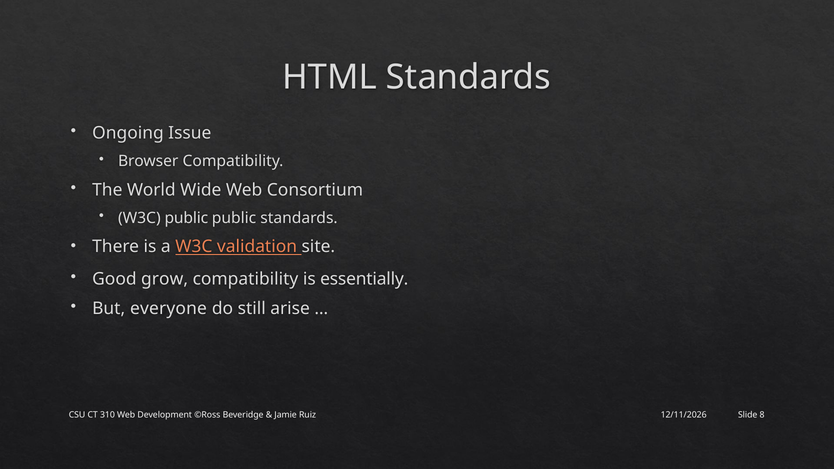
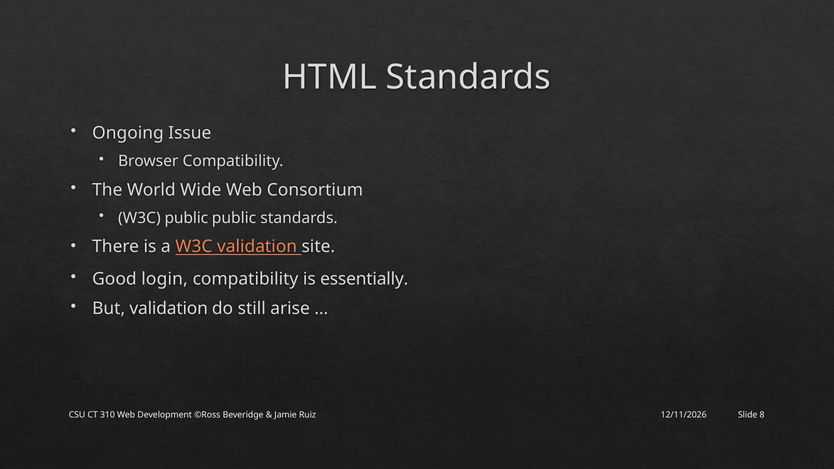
grow: grow -> login
But everyone: everyone -> validation
